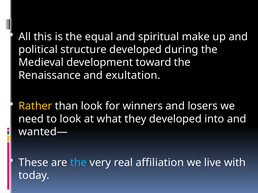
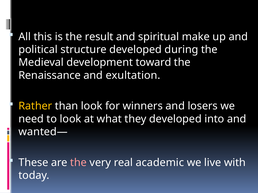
equal: equal -> result
the at (78, 163) colour: light blue -> pink
affiliation: affiliation -> academic
